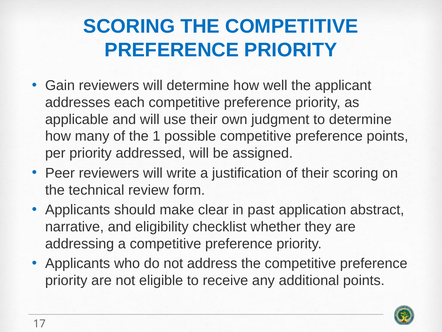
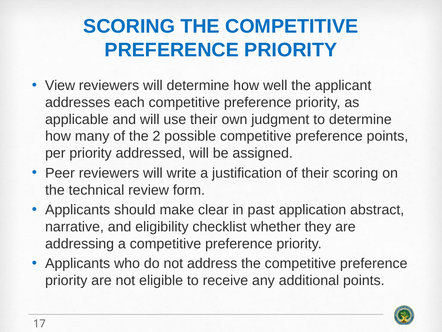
Gain: Gain -> View
1: 1 -> 2
